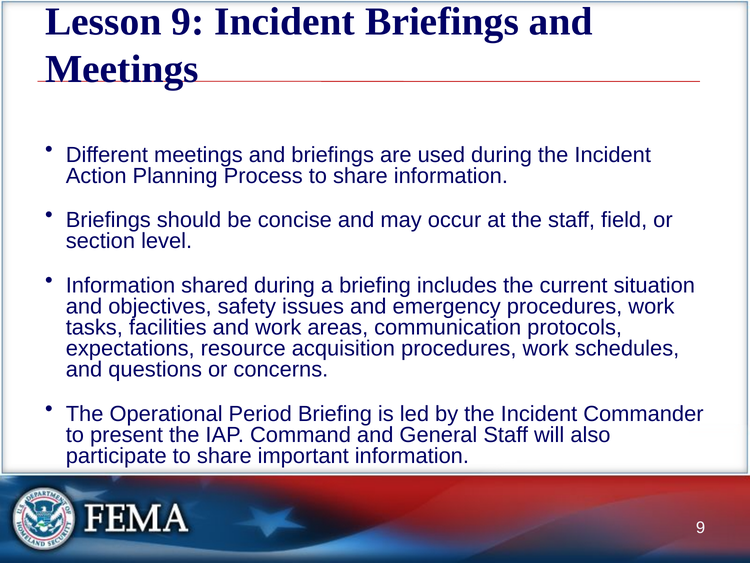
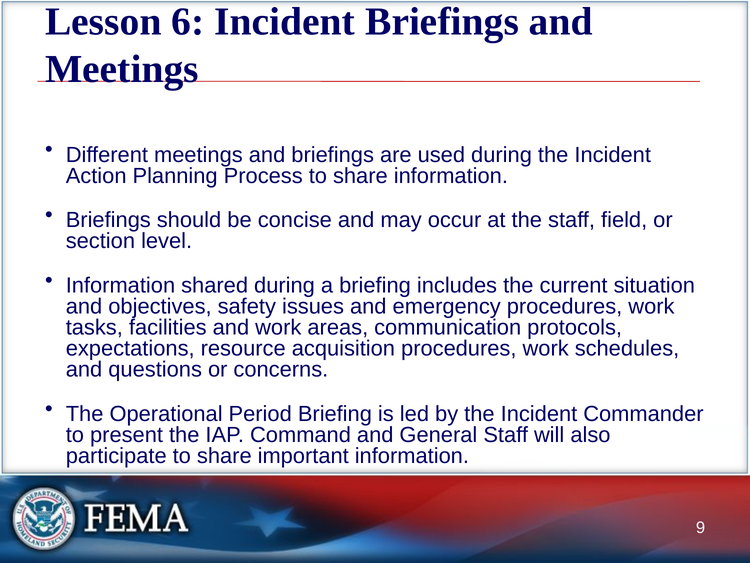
Lesson 9: 9 -> 6
